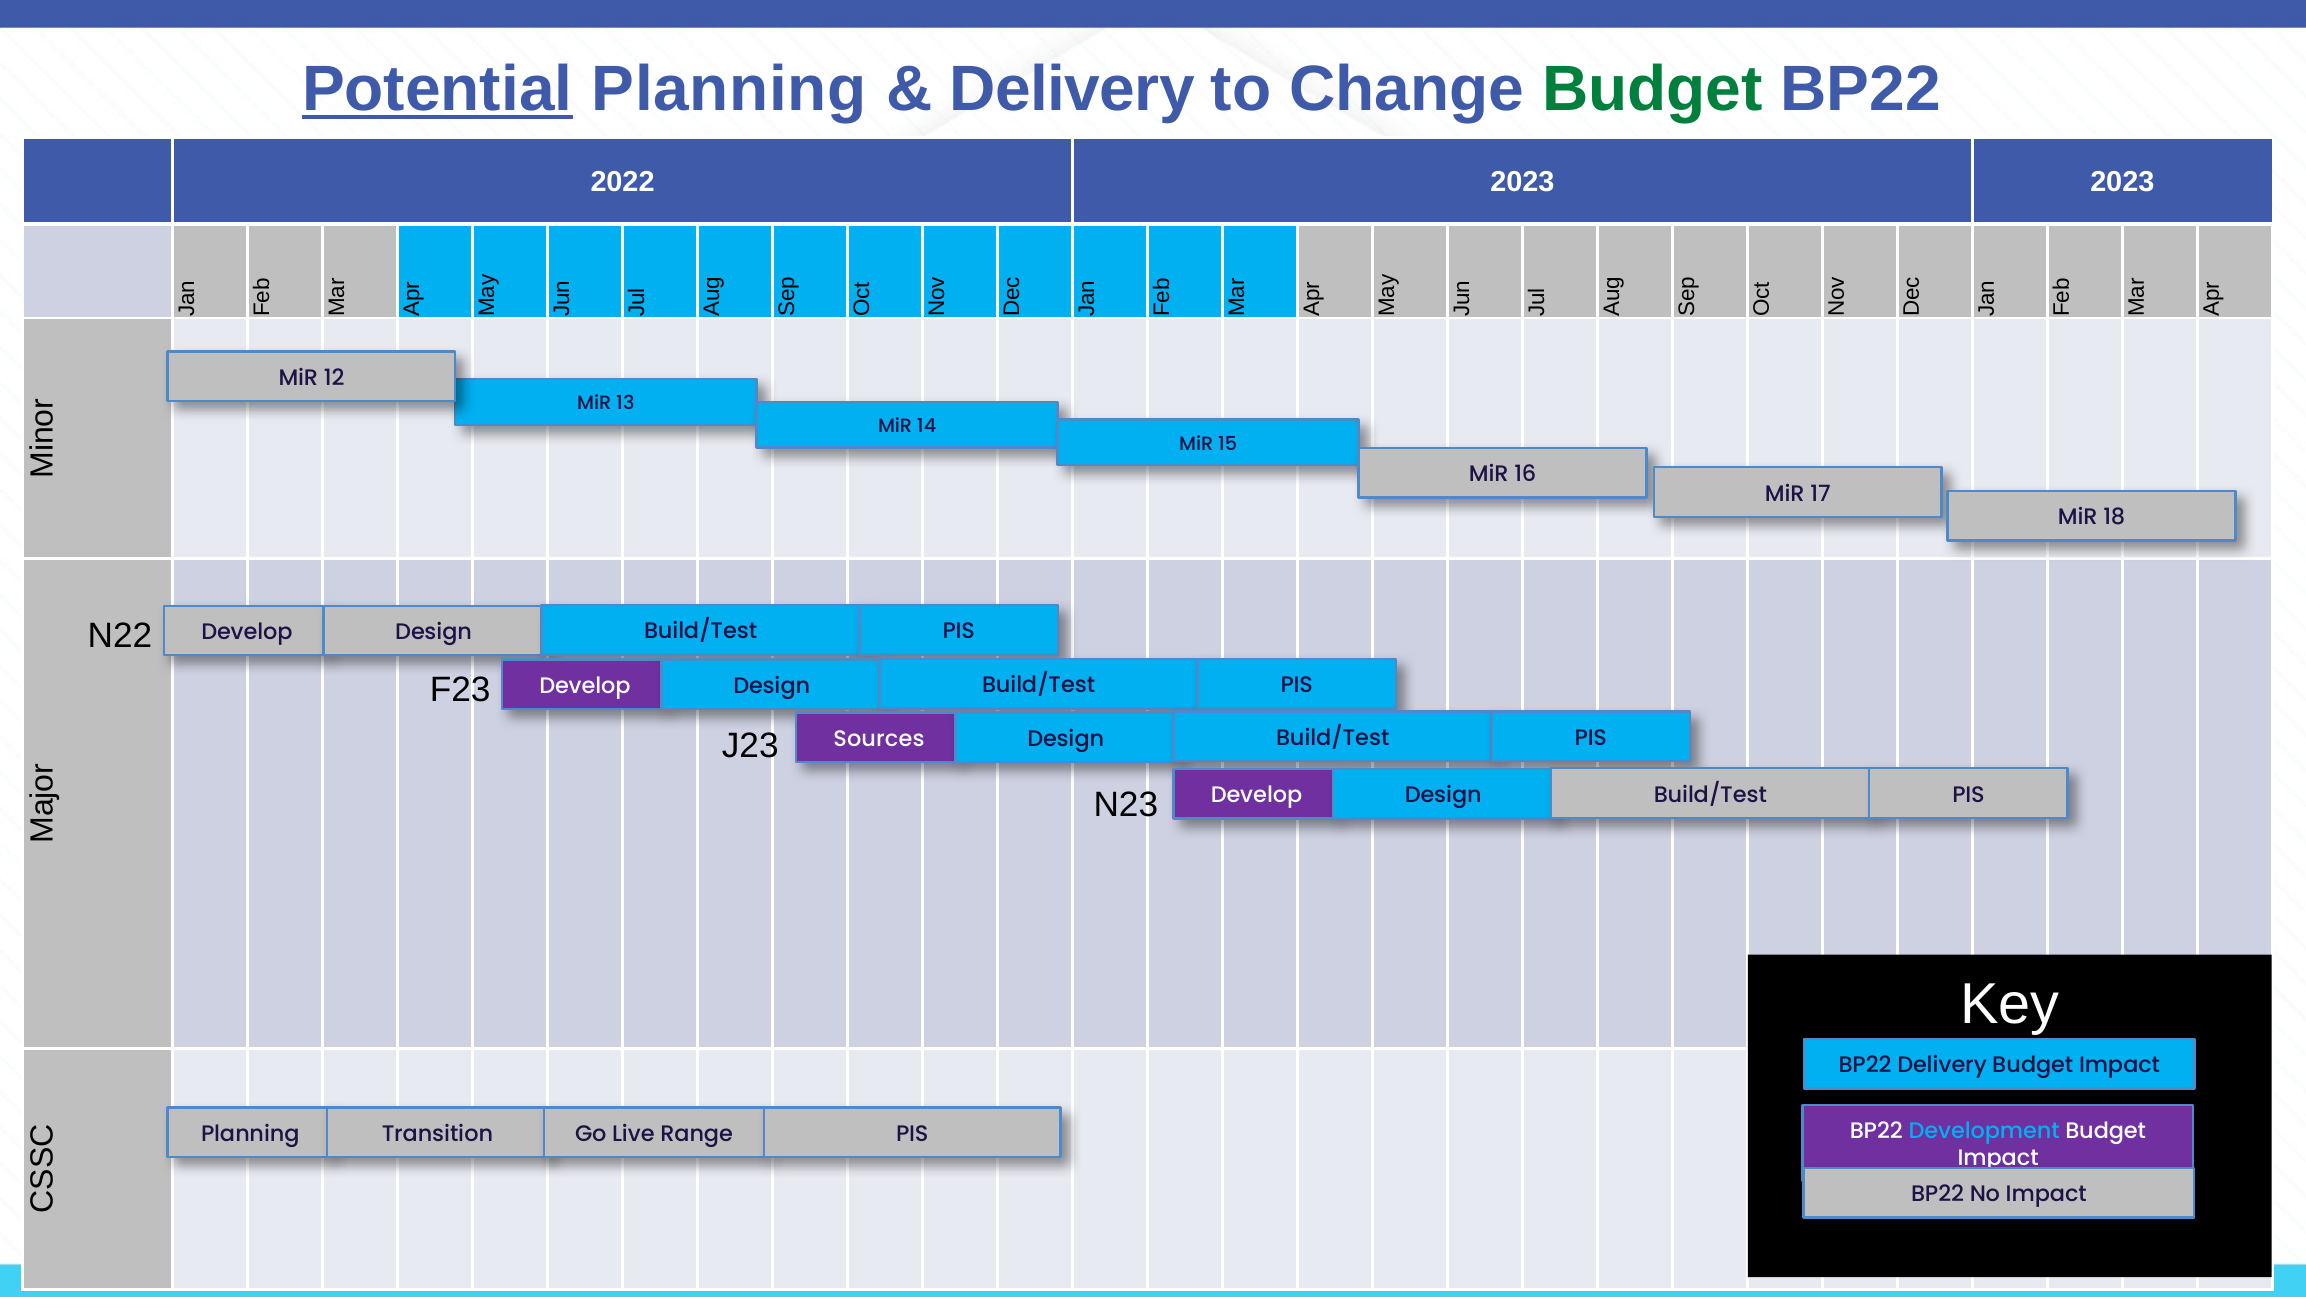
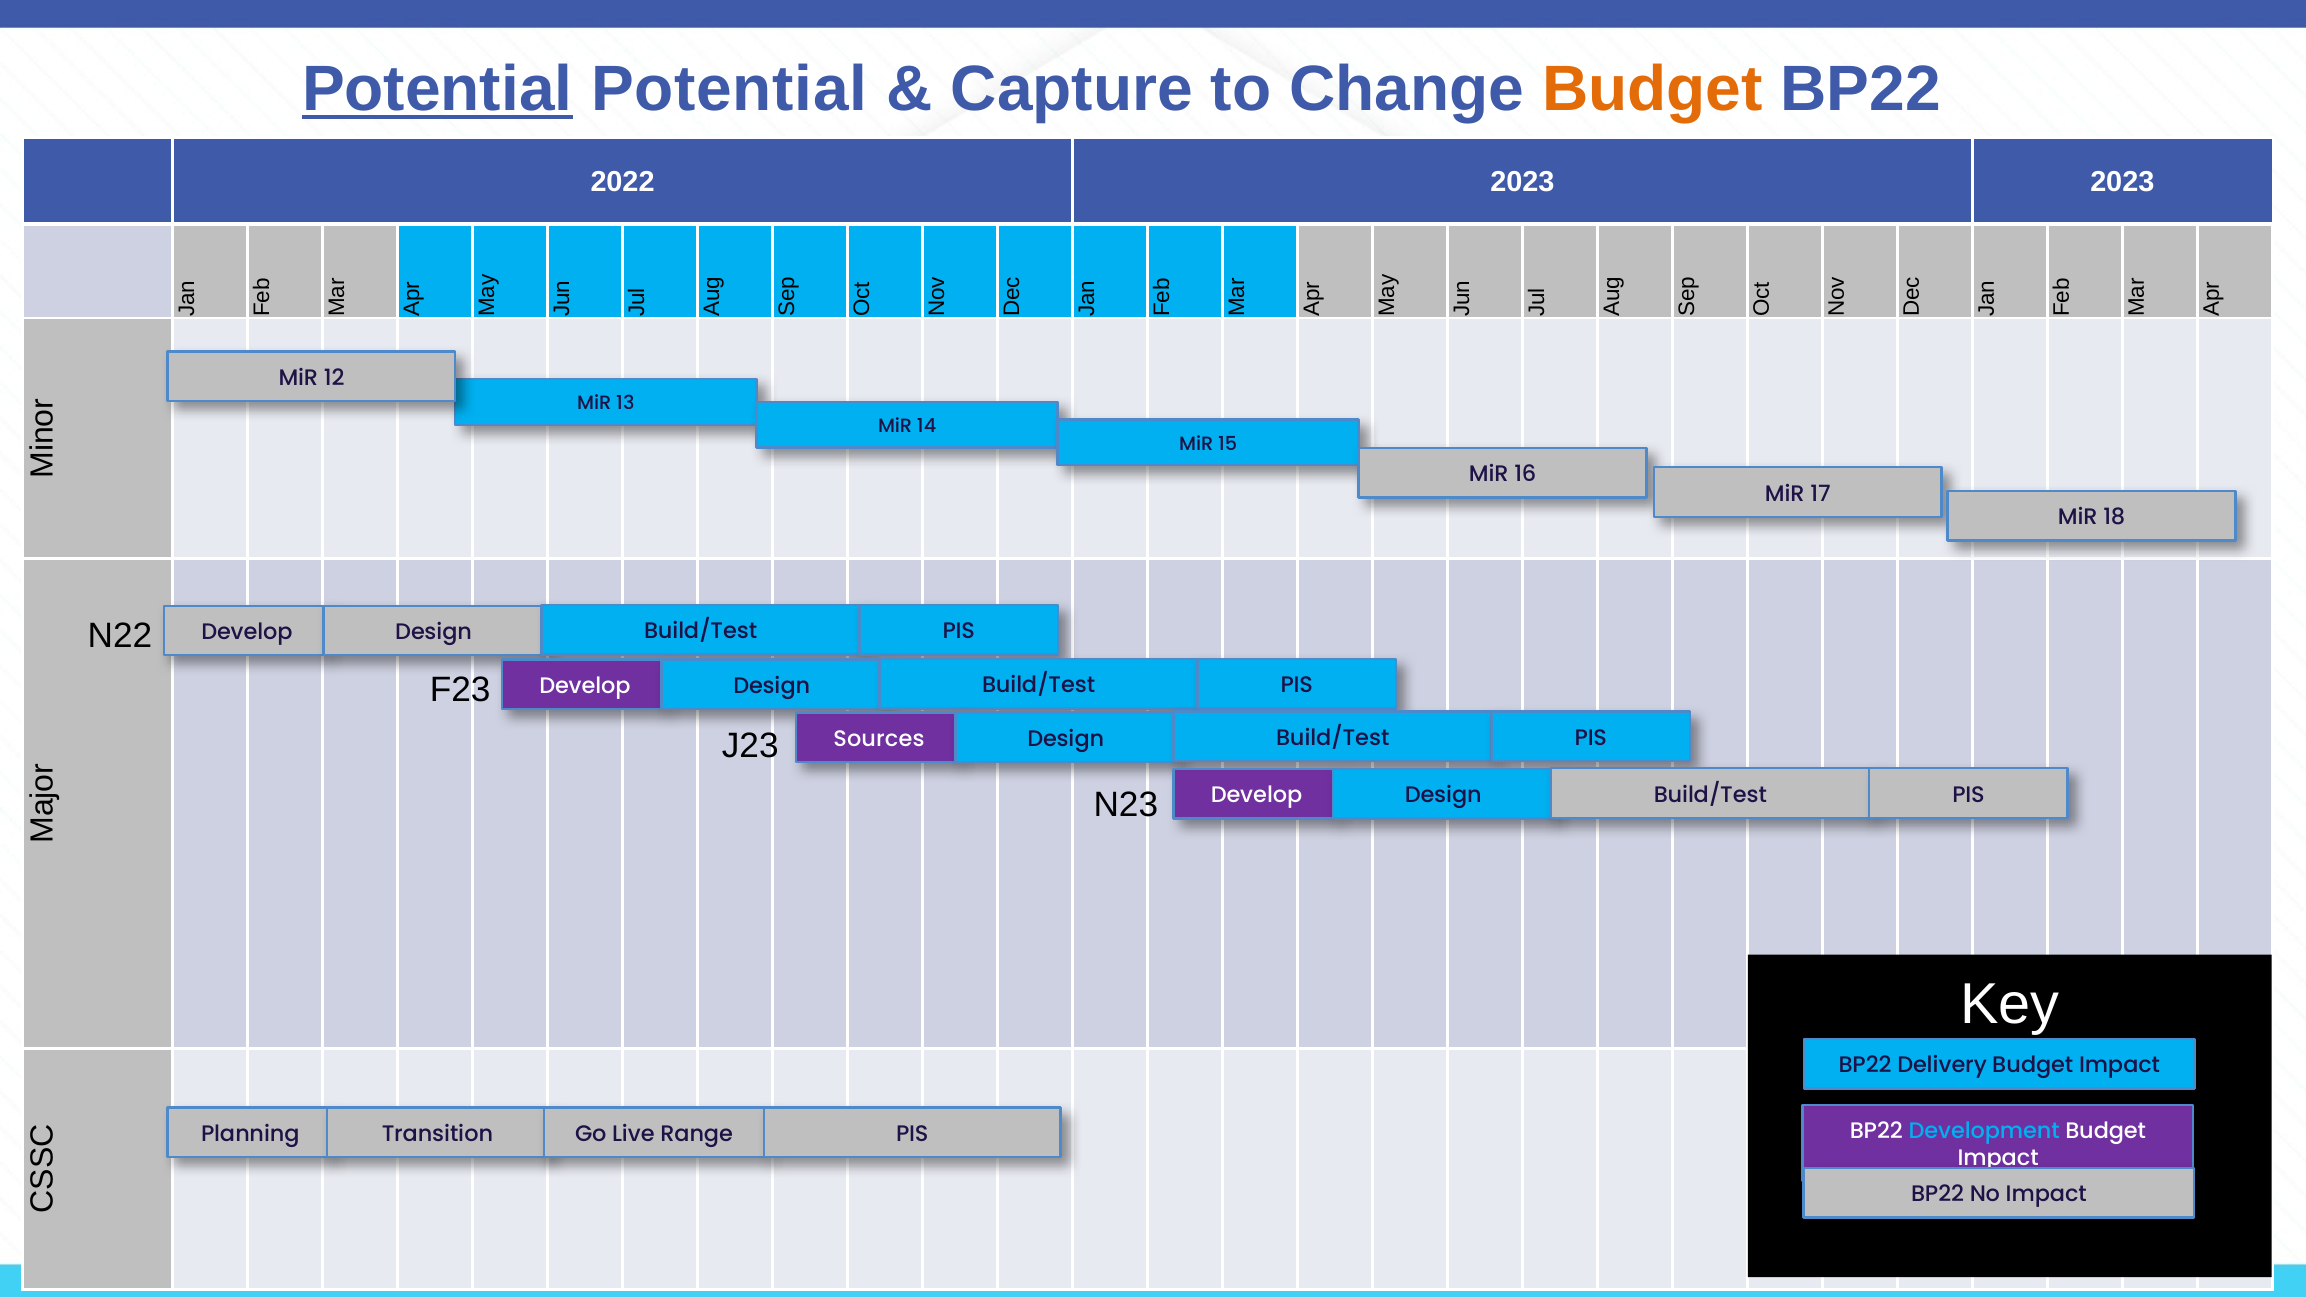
Potential Planning: Planning -> Potential
Delivery at (1072, 89): Delivery -> Capture
Budget at (1652, 89) colour: green -> orange
